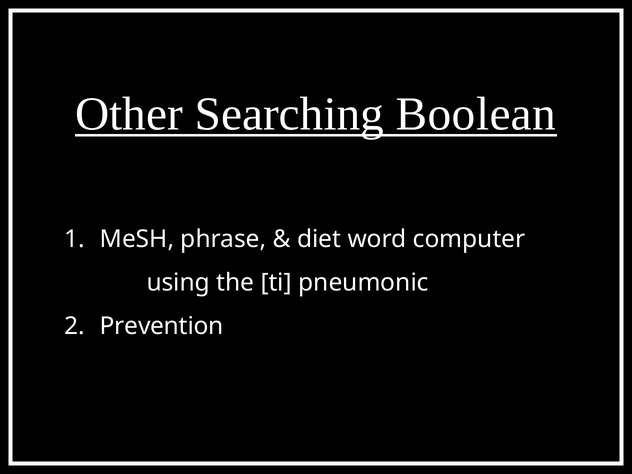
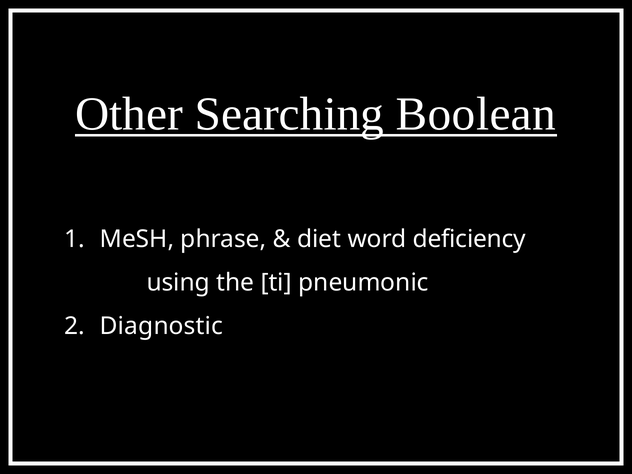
computer: computer -> deficiency
Prevention: Prevention -> Diagnostic
